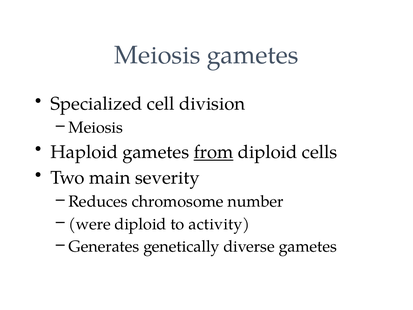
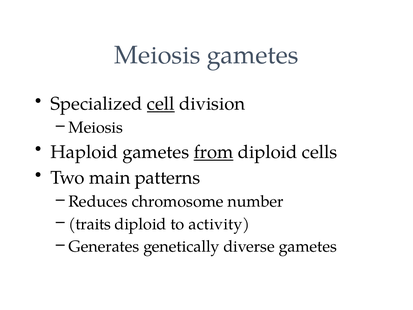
cell underline: none -> present
severity: severity -> patterns
were: were -> traits
